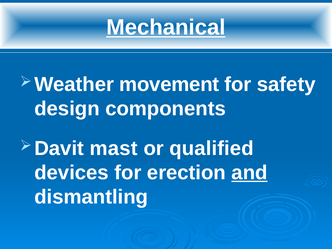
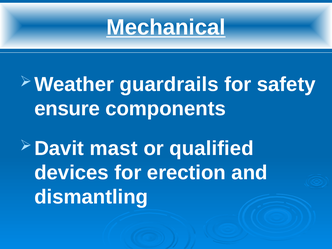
movement: movement -> guardrails
design: design -> ensure
and underline: present -> none
